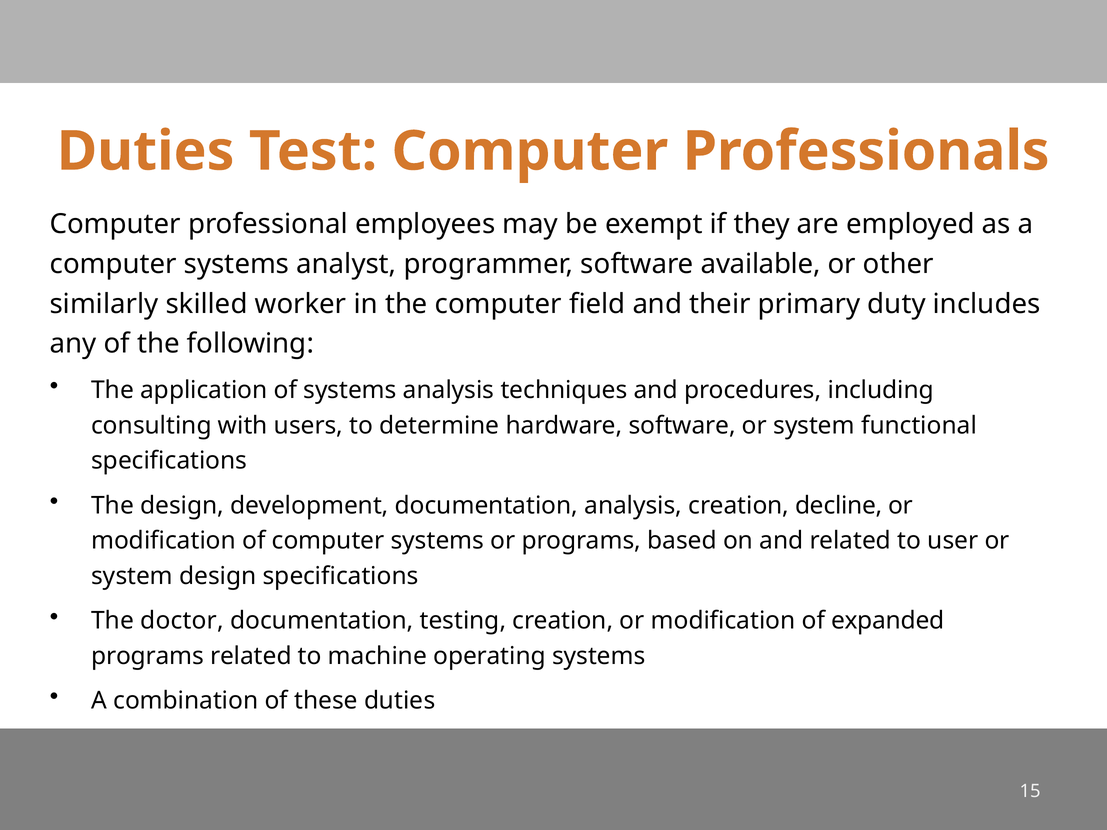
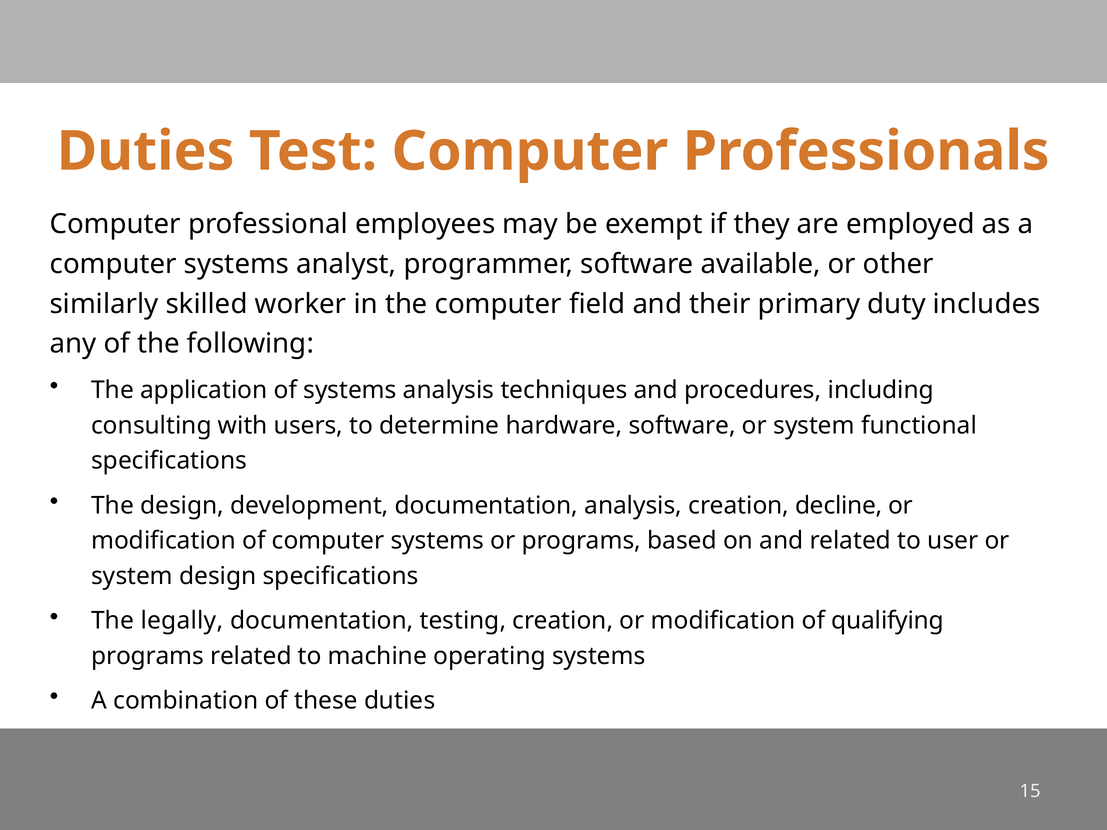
doctor: doctor -> legally
expanded: expanded -> qualifying
